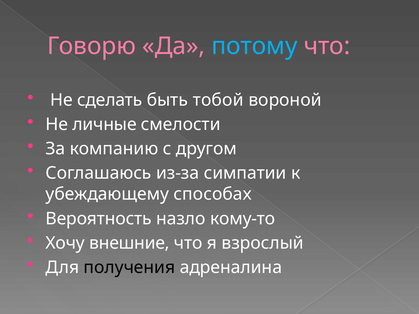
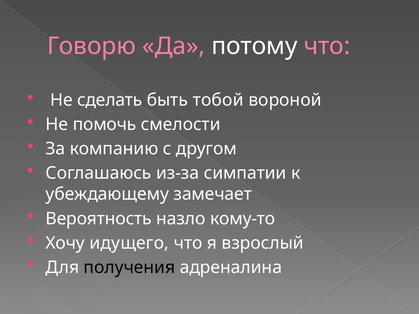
потому colour: light blue -> white
личные: личные -> помочь
способах: способах -> замечает
внешние: внешние -> идущего
